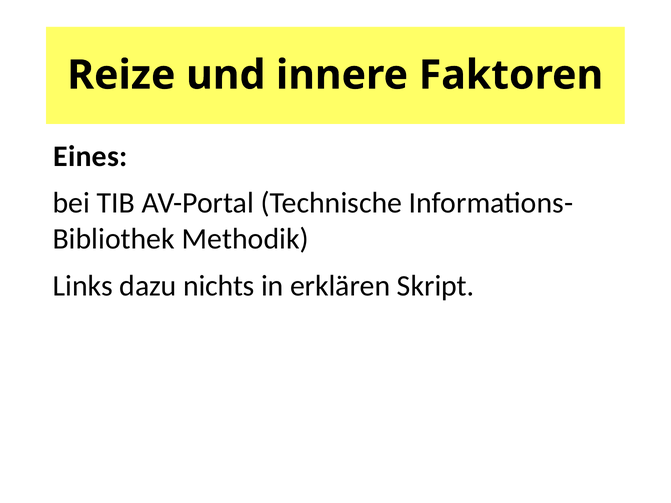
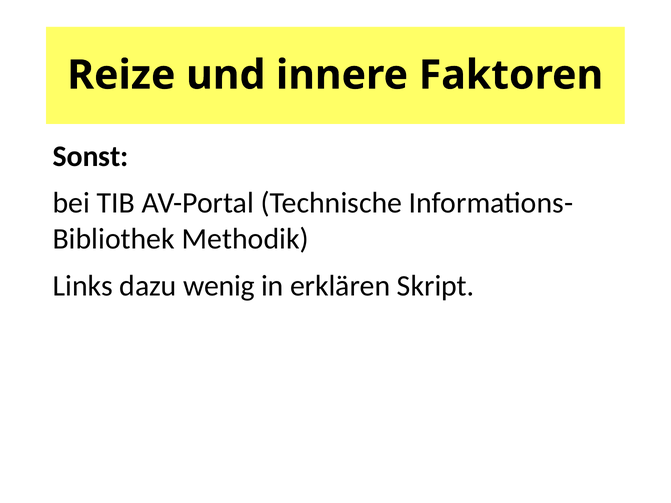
Eines: Eines -> Sonst
nichts: nichts -> wenig
